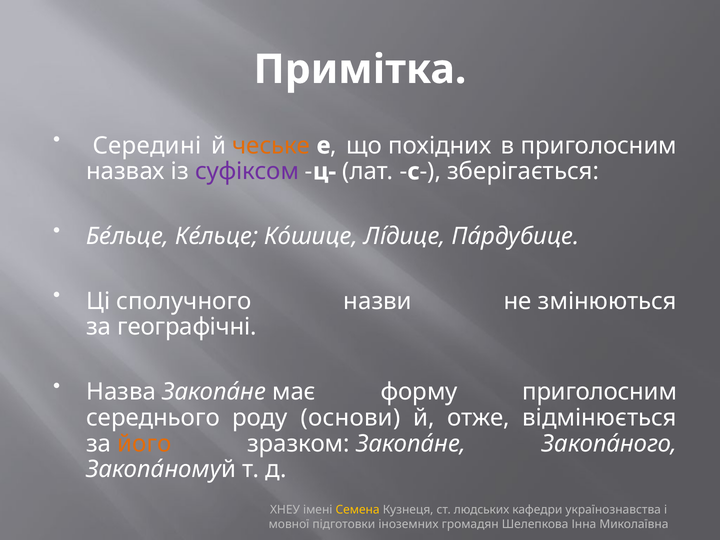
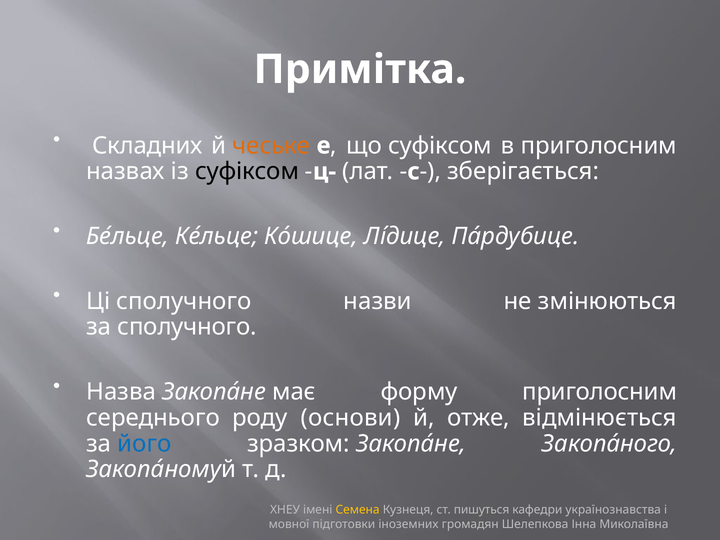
Середині: Середині -> Складних
що похідних: похідних -> суфіксом
суфіксом at (247, 172) colour: purple -> black
за географічні: географічні -> сполучного
його colour: orange -> blue
людських: людських -> пишуться
